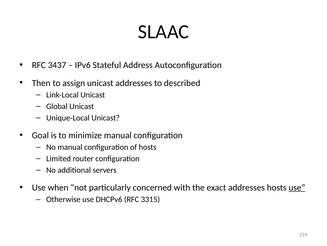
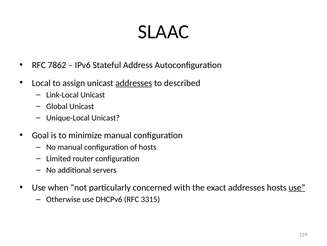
3437: 3437 -> 7862
Then: Then -> Local
addresses at (134, 83) underline: none -> present
